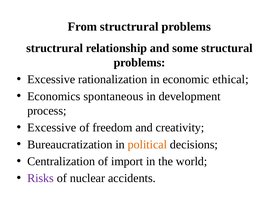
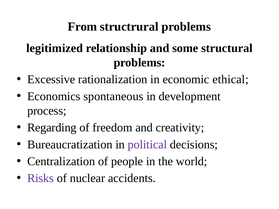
structrural at (55, 48): structrural -> legitimized
Excessive at (52, 128): Excessive -> Regarding
political colour: orange -> purple
import: import -> people
